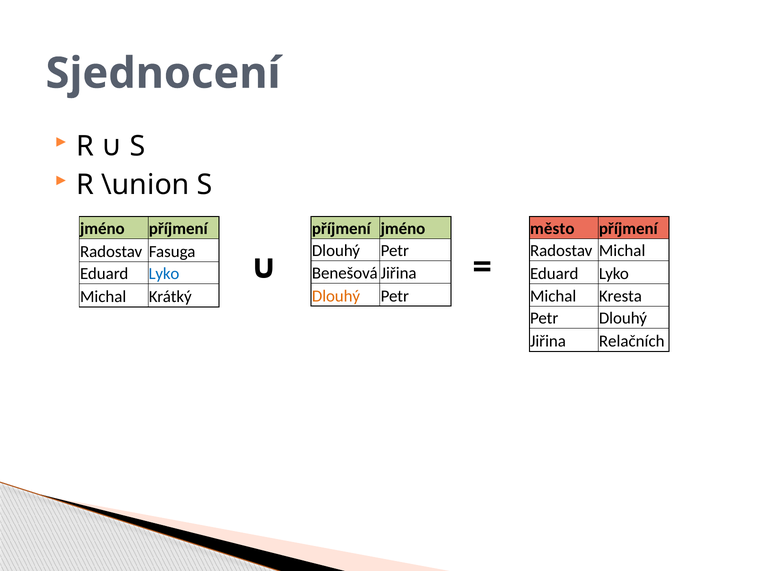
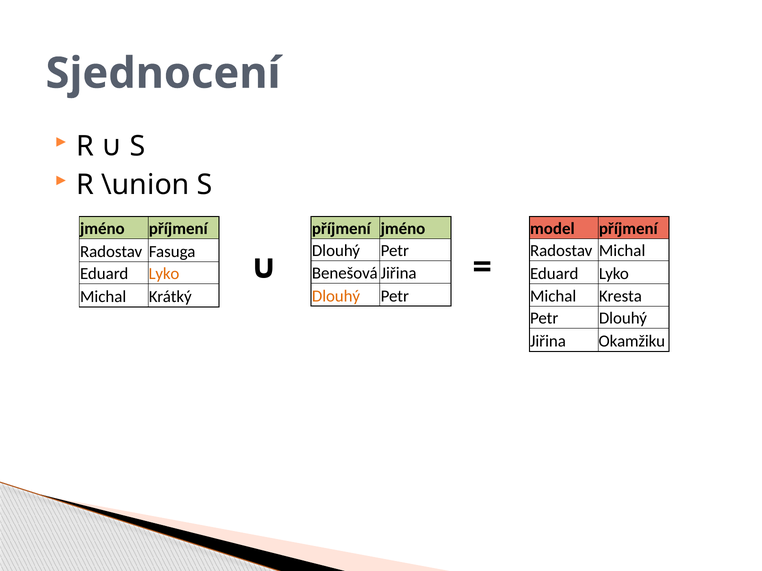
město: město -> model
Lyko at (164, 274) colour: blue -> orange
Relačních: Relačních -> Okamžiku
